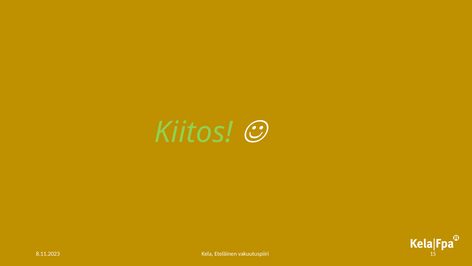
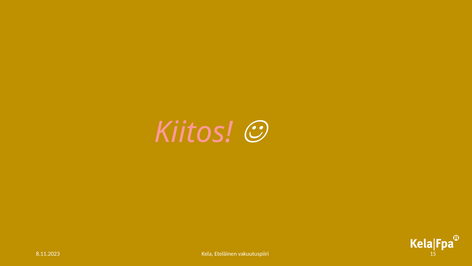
Kiitos colour: light green -> pink
